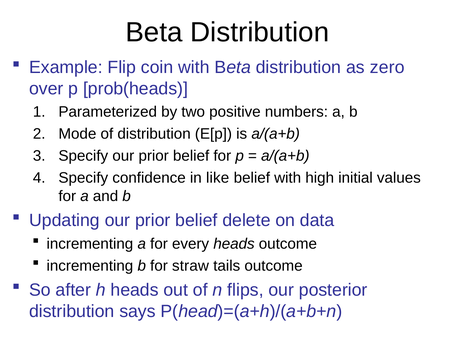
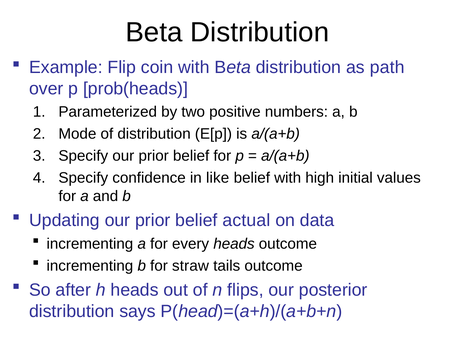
zero: zero -> path
delete: delete -> actual
